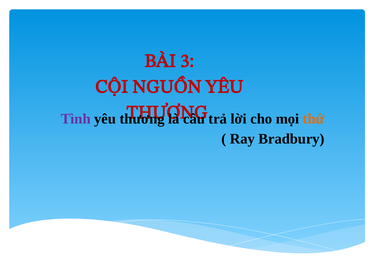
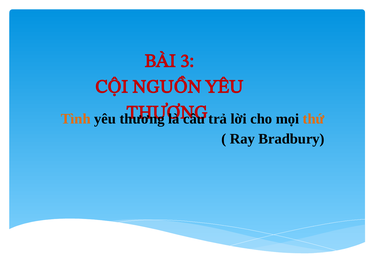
Tình colour: purple -> orange
